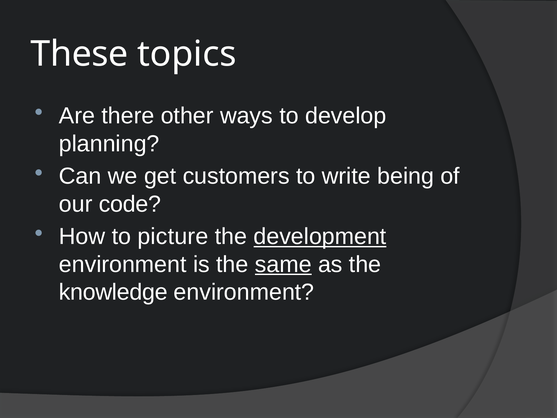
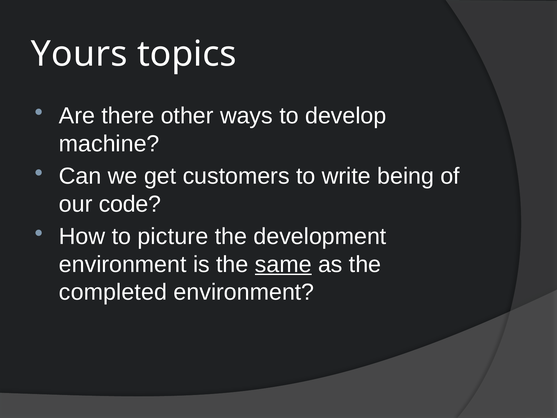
These: These -> Yours
planning: planning -> machine
development underline: present -> none
knowledge: knowledge -> completed
